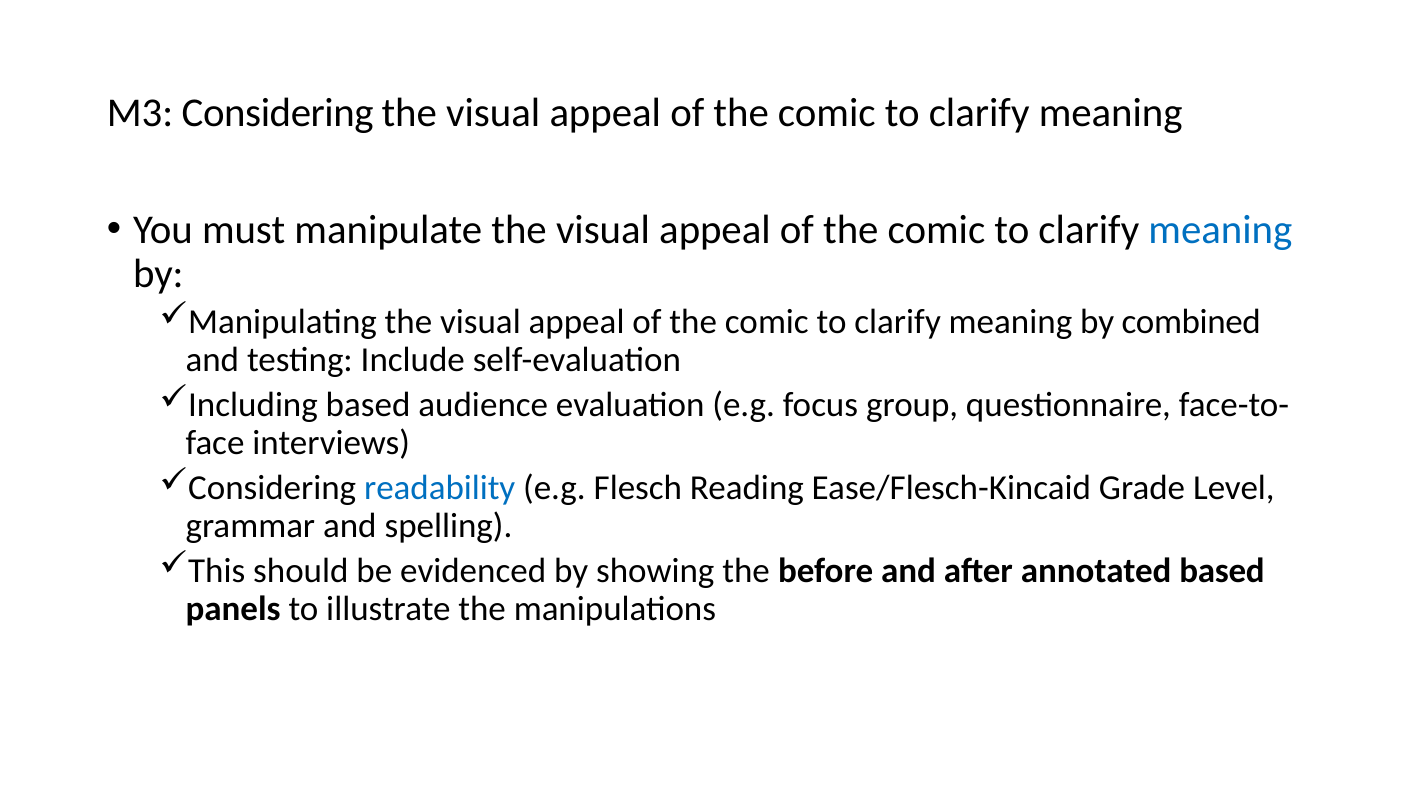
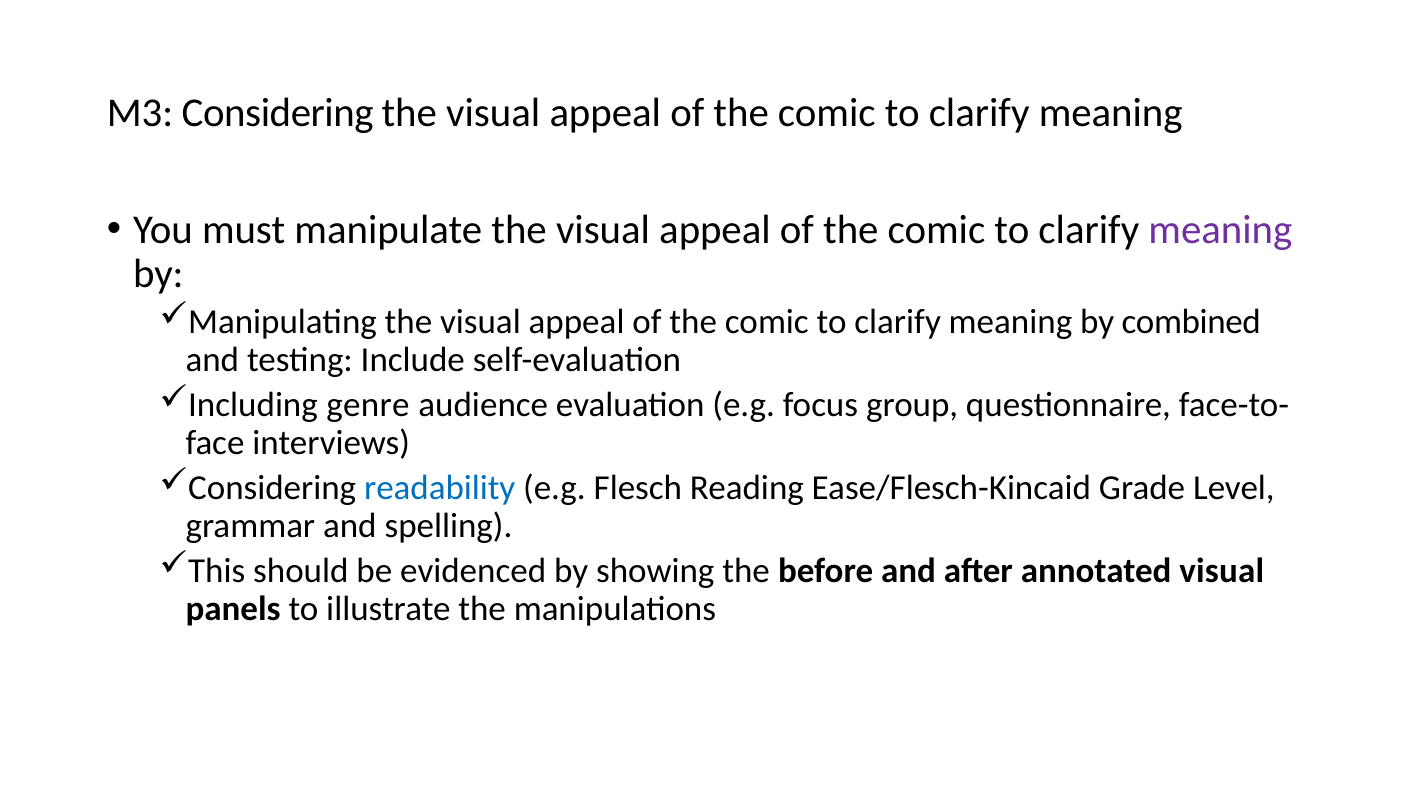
meaning at (1220, 230) colour: blue -> purple
Including based: based -> genre
annotated based: based -> visual
